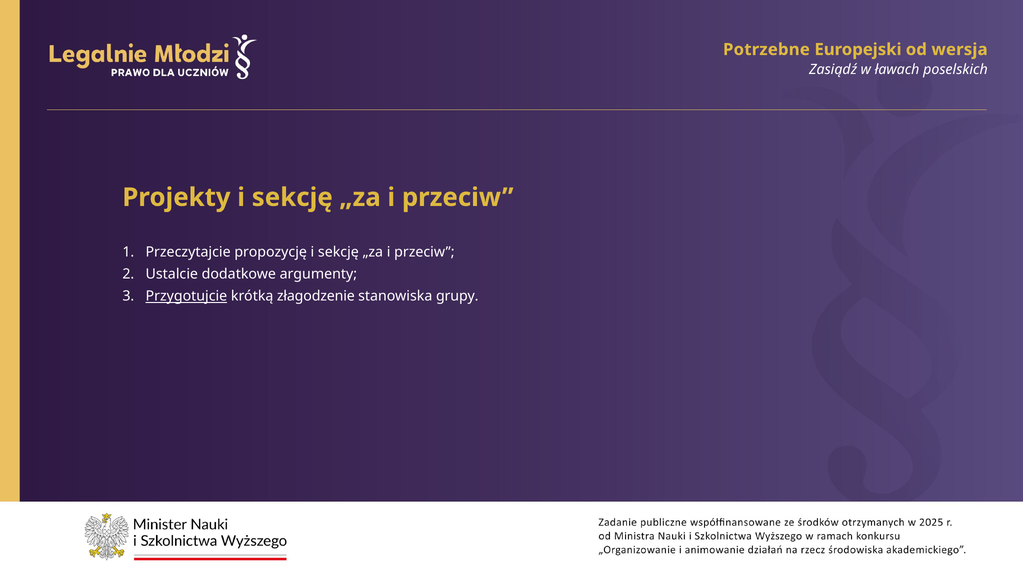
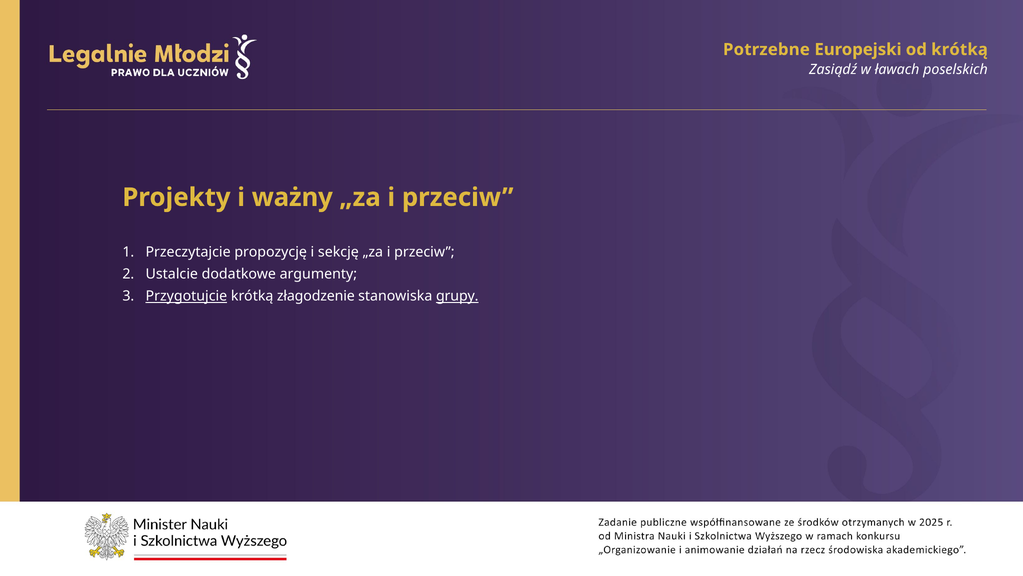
od wersja: wersja -> krótką
Projekty i sekcję: sekcję -> ważny
grupy underline: none -> present
